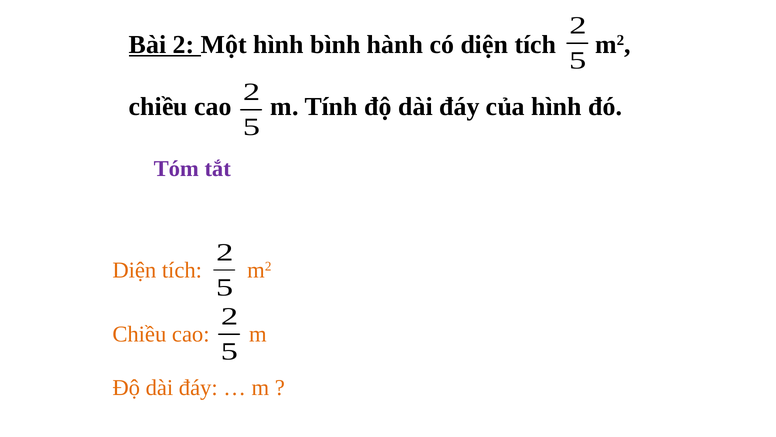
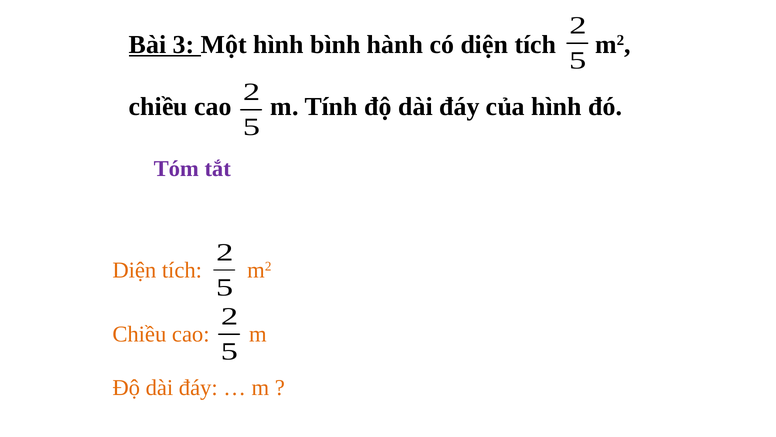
Bài 2: 2 -> 3
